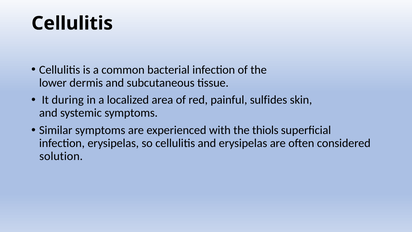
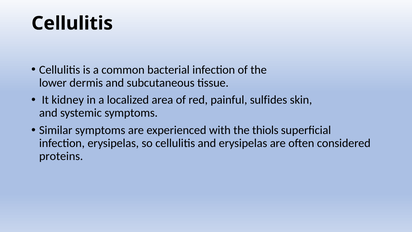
during: during -> kidney
solution: solution -> proteins
